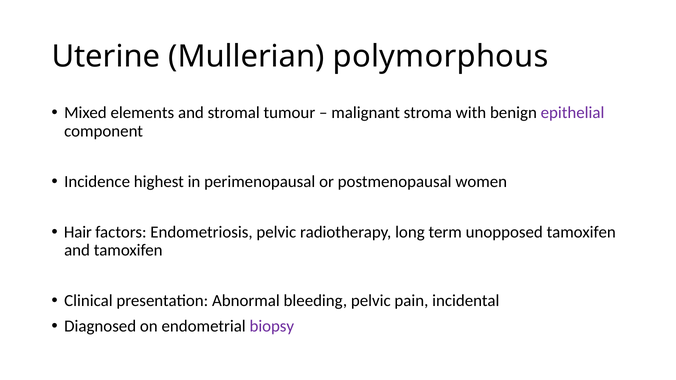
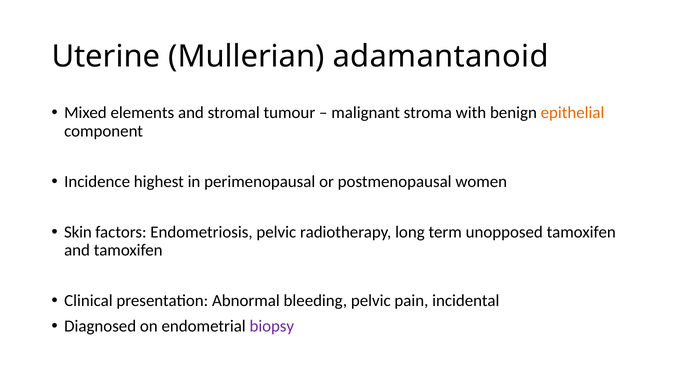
polymorphous: polymorphous -> adamantanoid
epithelial colour: purple -> orange
Hair: Hair -> Skin
